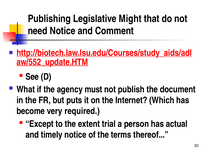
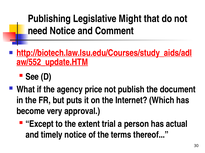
must: must -> price
required: required -> approval
